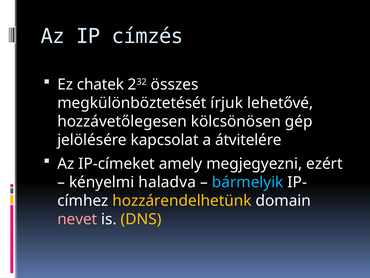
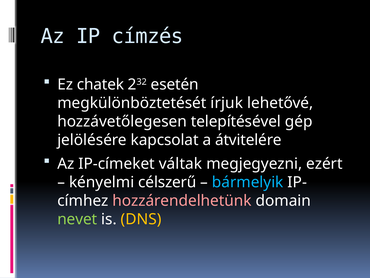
összes: összes -> esetén
kölcsönösen: kölcsönösen -> telepítésével
amely: amely -> váltak
haladva: haladva -> célszerű
hozzárendelhetünk colour: yellow -> pink
nevet colour: pink -> light green
